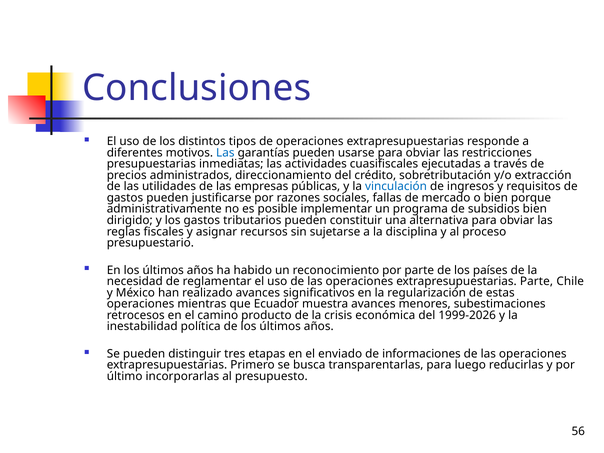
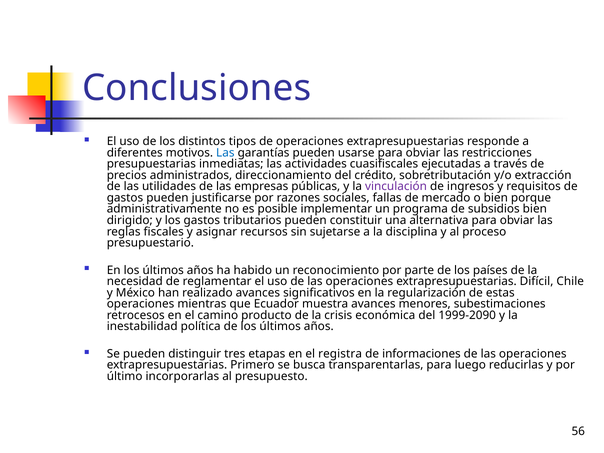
vinculación colour: blue -> purple
extrapresupuestarias Parte: Parte -> Difícil
1999-2026: 1999-2026 -> 1999-2090
enviado: enviado -> registra
